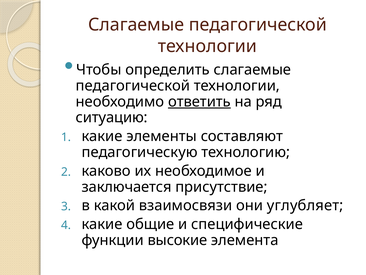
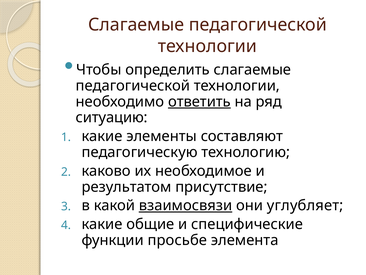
заключается: заключается -> результатом
взаимосвязи underline: none -> present
высокие: высокие -> просьбе
